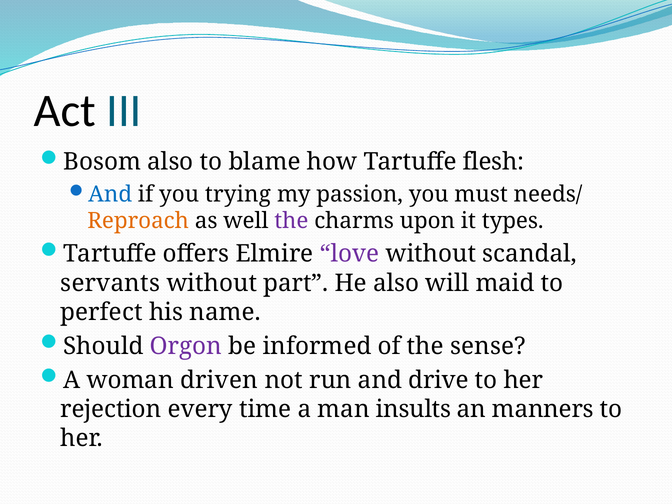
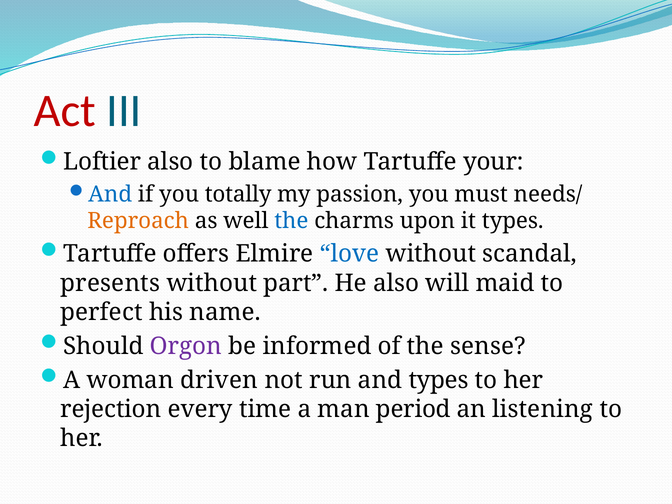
Act colour: black -> red
Bosom: Bosom -> Loftier
flesh: flesh -> your
trying: trying -> totally
the at (291, 221) colour: purple -> blue
love colour: purple -> blue
servants: servants -> presents
and drive: drive -> types
insults: insults -> period
manners: manners -> listening
